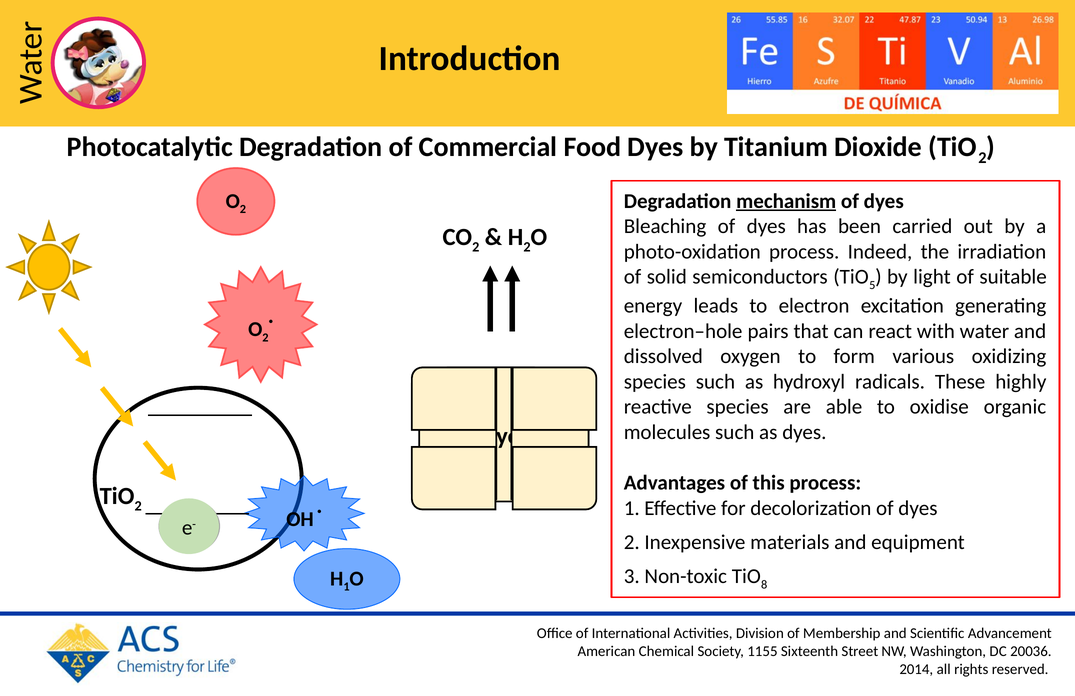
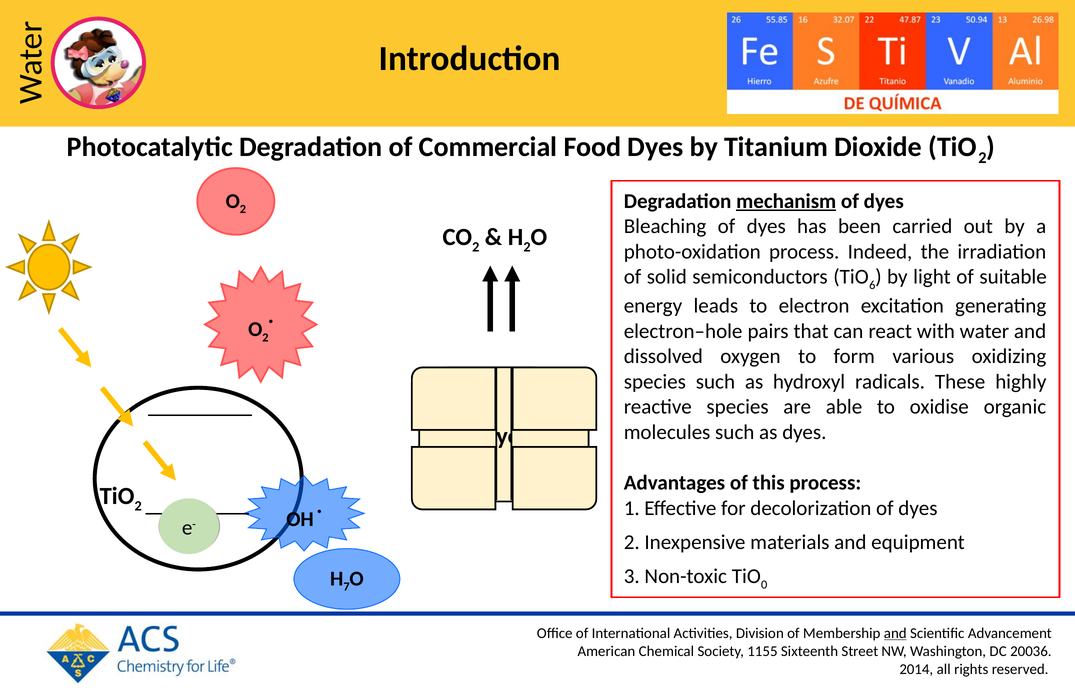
5: 5 -> 6
8: 8 -> 0
1 at (347, 586): 1 -> 7
and at (895, 633) underline: none -> present
